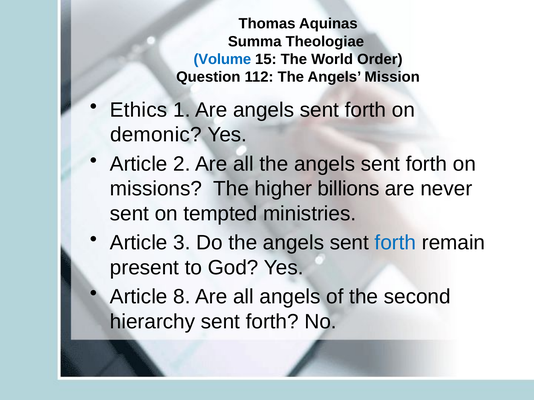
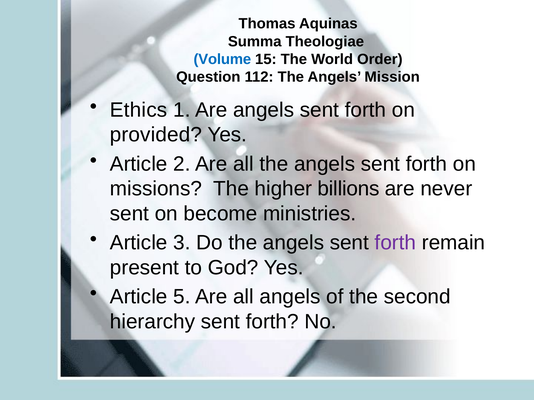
demonic: demonic -> provided
tempted: tempted -> become
forth at (395, 243) colour: blue -> purple
8: 8 -> 5
